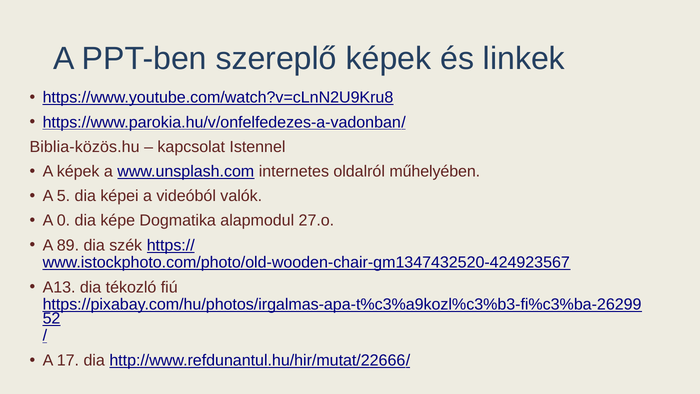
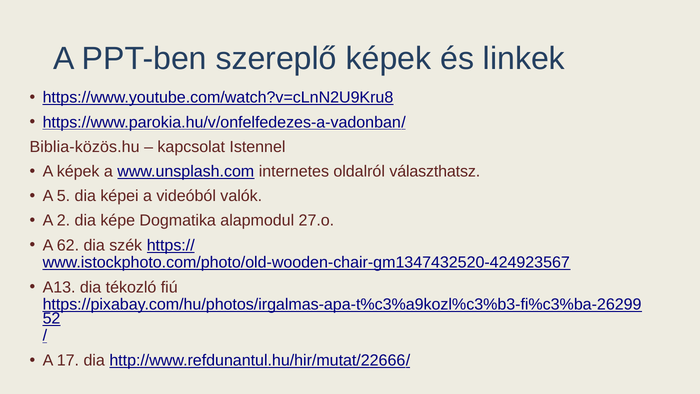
műhelyében: műhelyében -> választhatsz
0: 0 -> 2
89: 89 -> 62
